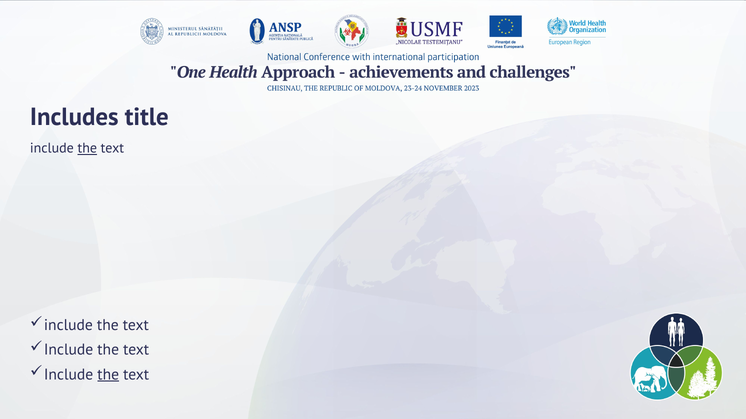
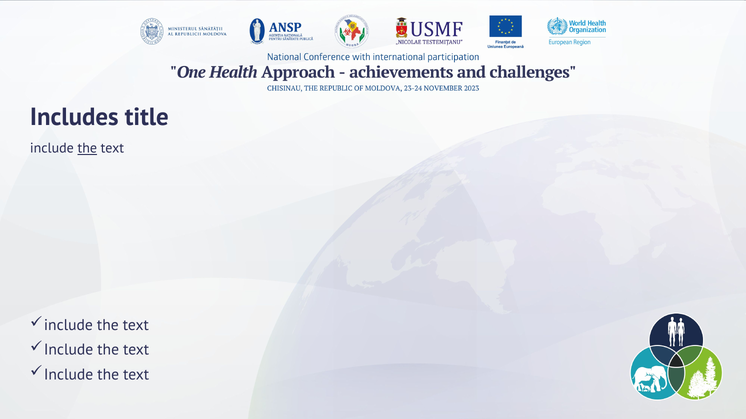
the at (108, 375) underline: present -> none
